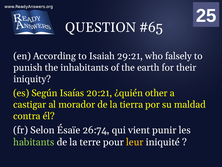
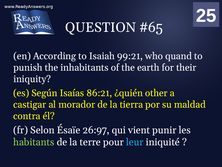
29:21: 29:21 -> 99:21
falsely: falsely -> quand
20:21: 20:21 -> 86:21
26:74: 26:74 -> 26:97
leur colour: yellow -> light blue
